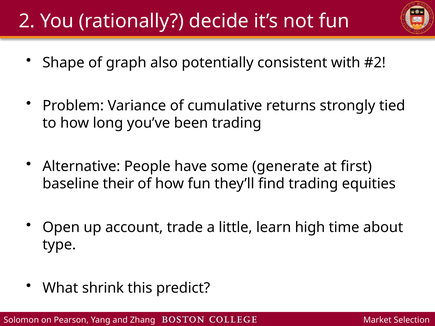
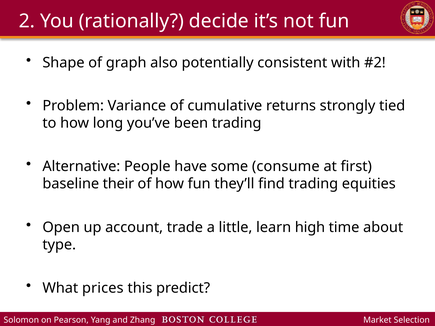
generate: generate -> consume
shrink: shrink -> prices
